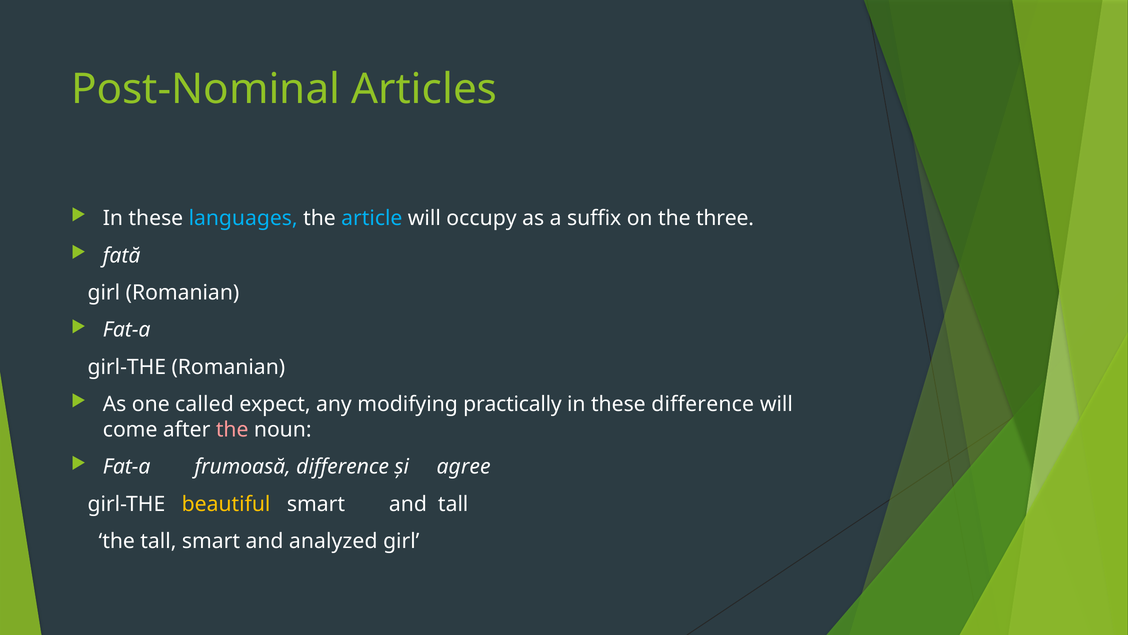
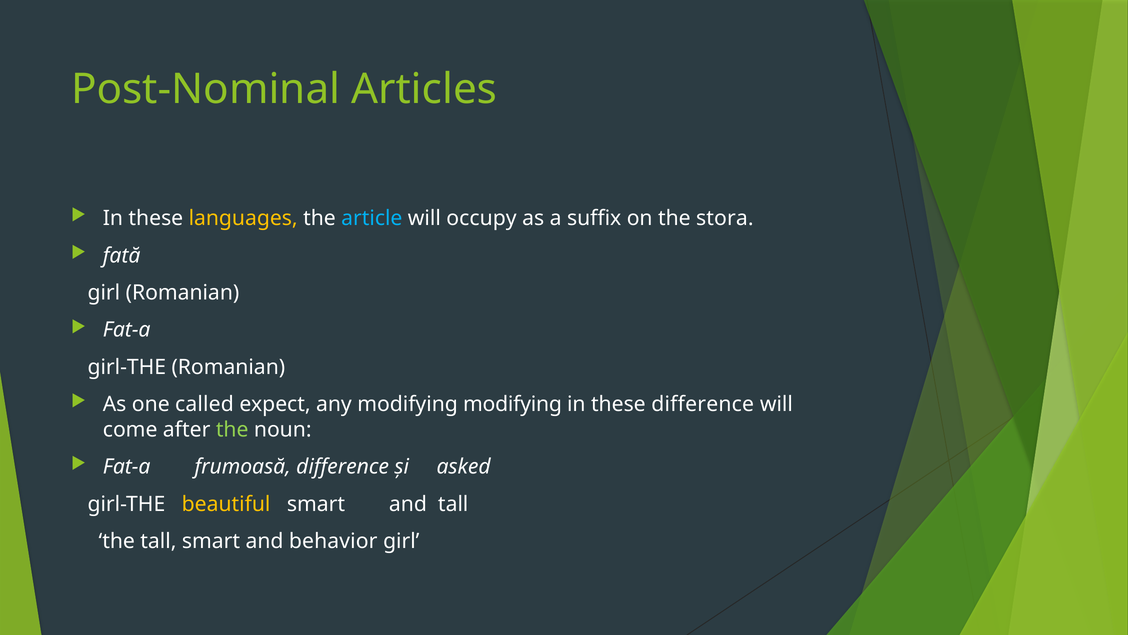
languages colour: light blue -> yellow
three: three -> stora
modifying practically: practically -> modifying
the at (232, 429) colour: pink -> light green
agree: agree -> asked
analyzed: analyzed -> behavior
